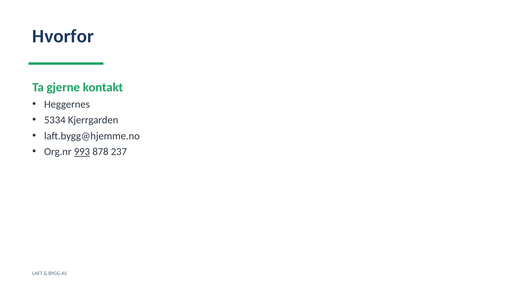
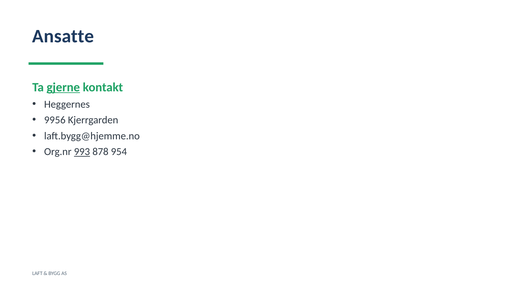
Hvorfor: Hvorfor -> Ansatte
gjerne underline: none -> present
5334: 5334 -> 9956
237: 237 -> 954
